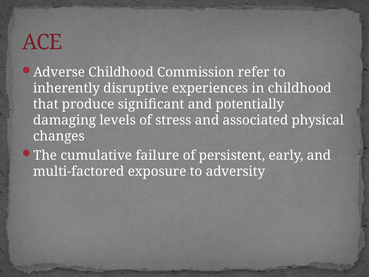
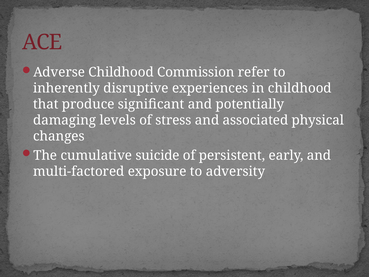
failure: failure -> suicide
